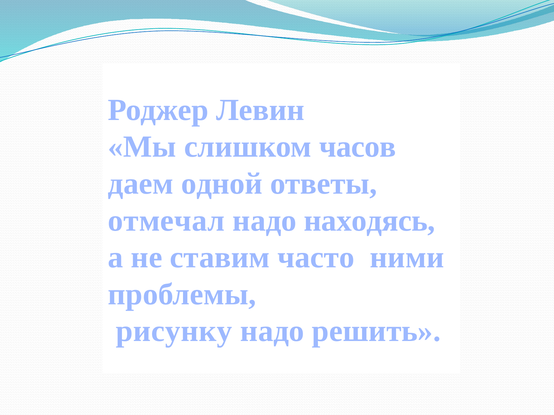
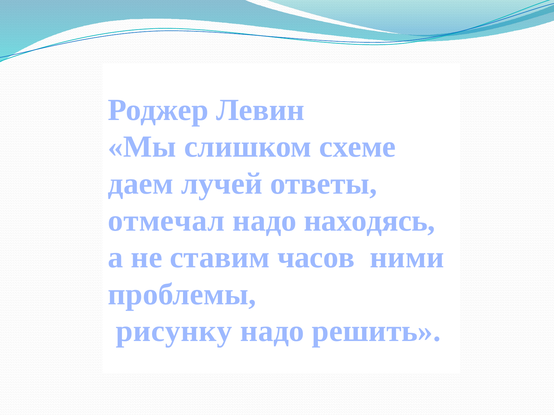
часов: часов -> схеме
одной: одной -> лучей
часто: часто -> часов
